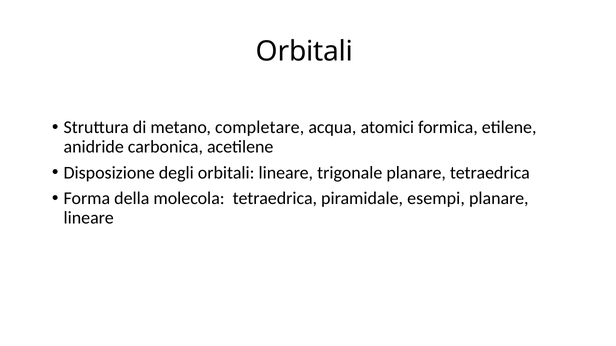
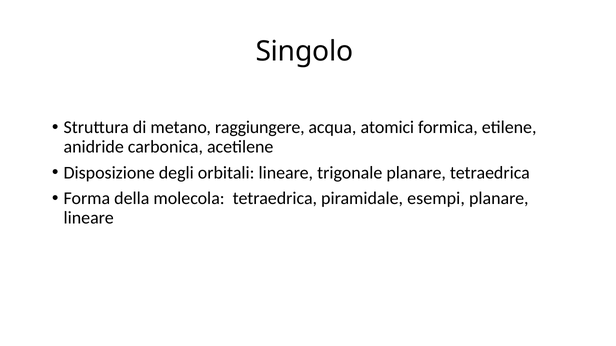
Orbitali at (304, 52): Orbitali -> Singolo
completare: completare -> raggiungere
